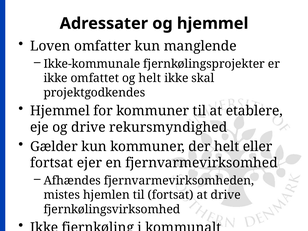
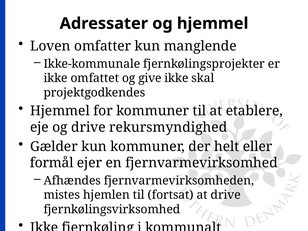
og helt: helt -> give
fortsat at (52, 163): fortsat -> formål
